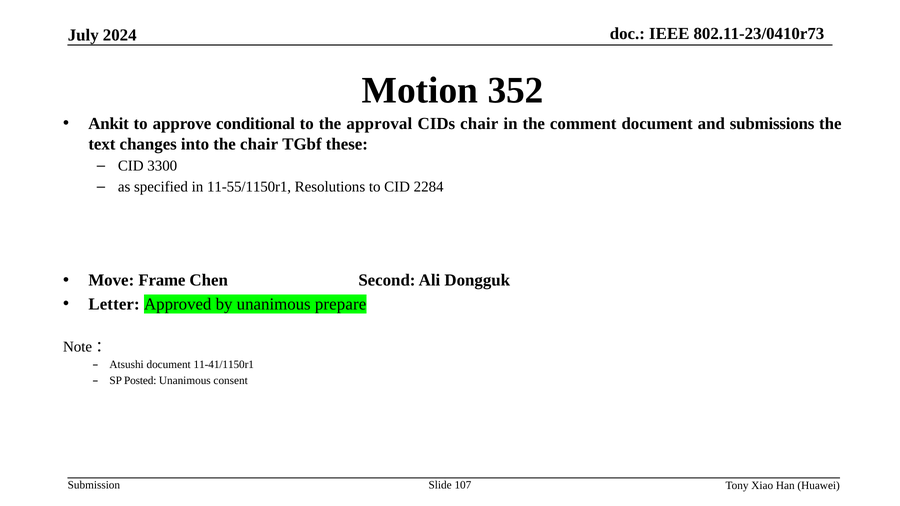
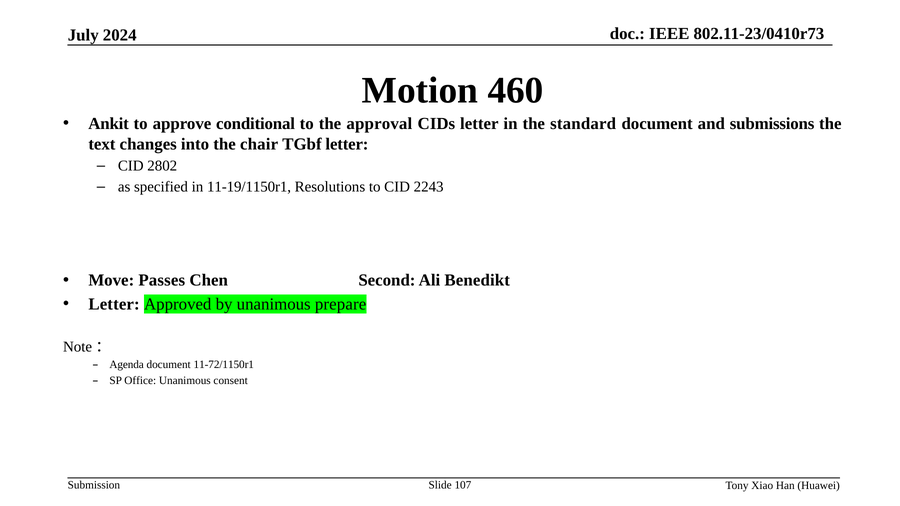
352: 352 -> 460
CIDs chair: chair -> letter
comment: comment -> standard
TGbf these: these -> letter
3300: 3300 -> 2802
11-55/1150r1: 11-55/1150r1 -> 11-19/1150r1
2284: 2284 -> 2243
Frame: Frame -> Passes
Dongguk: Dongguk -> Benedikt
Atsushi: Atsushi -> Agenda
11-41/1150r1: 11-41/1150r1 -> 11-72/1150r1
Posted: Posted -> Office
